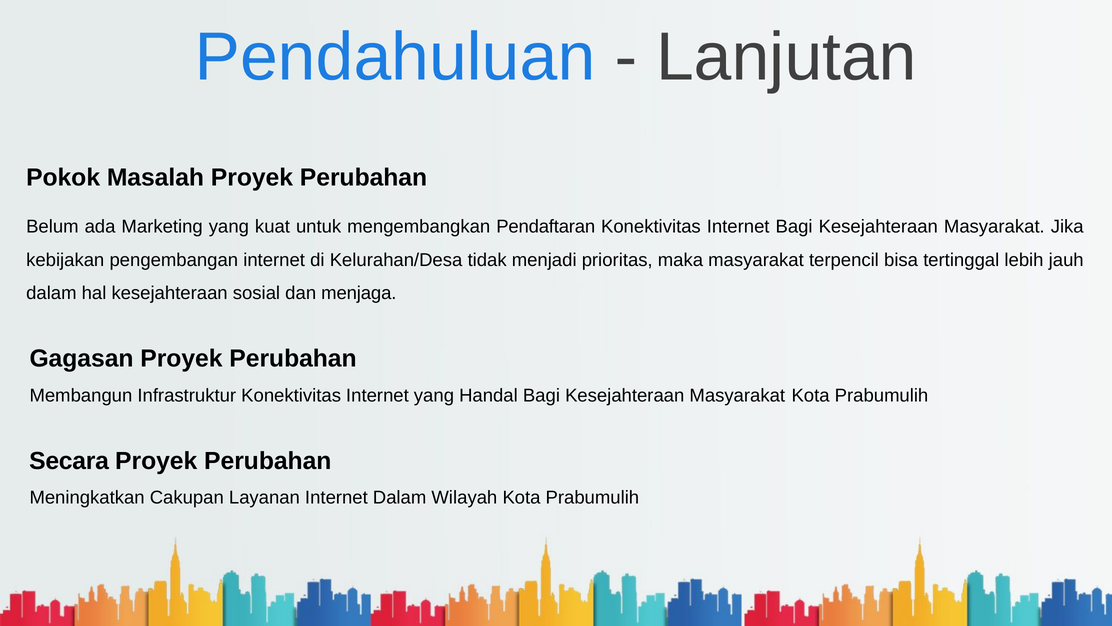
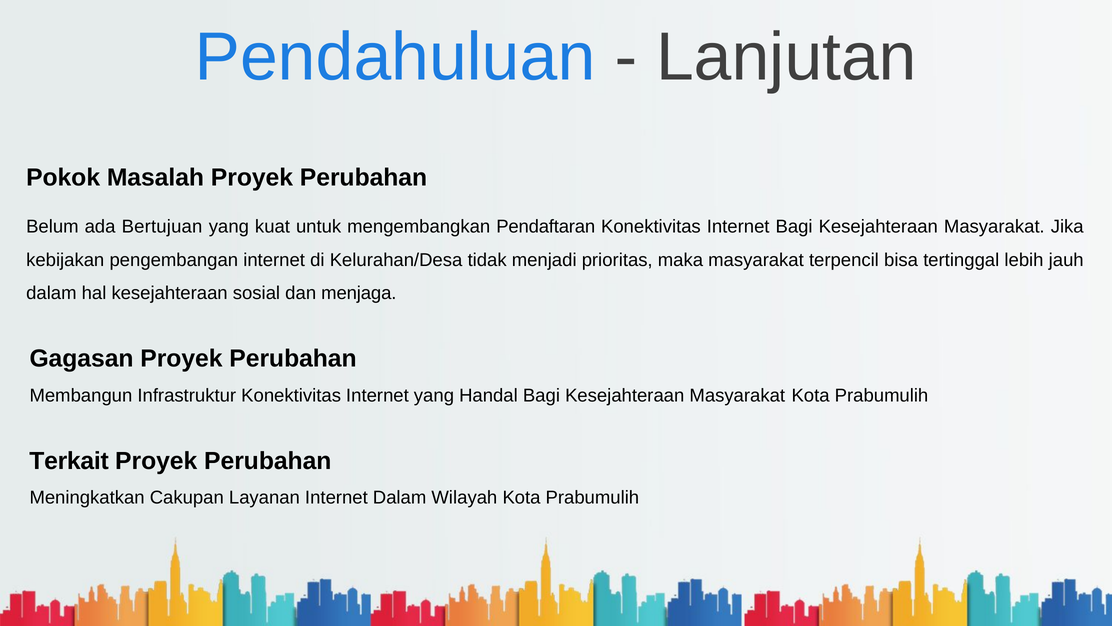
Marketing: Marketing -> Bertujuan
Secara: Secara -> Terkait
